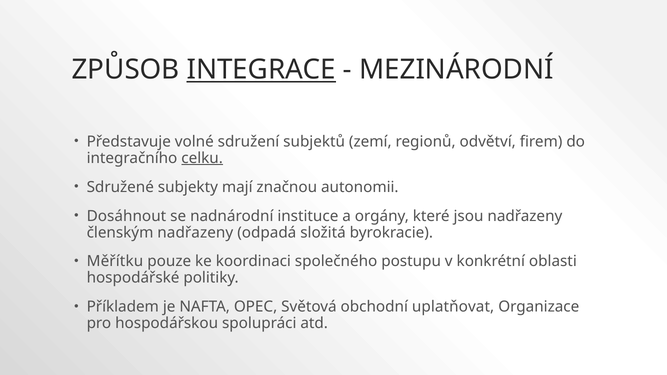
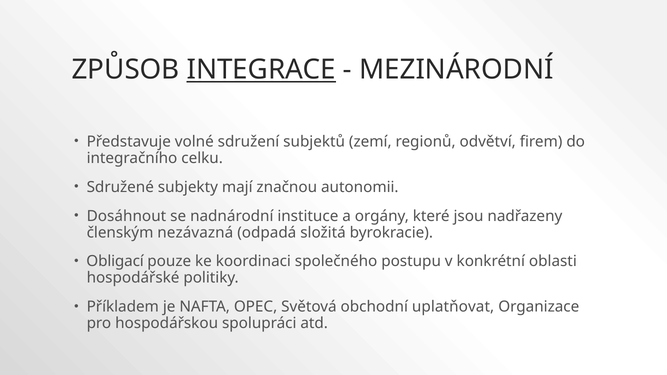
celku underline: present -> none
členským nadřazeny: nadřazeny -> nezávazná
Měřítku: Měřítku -> Obligací
